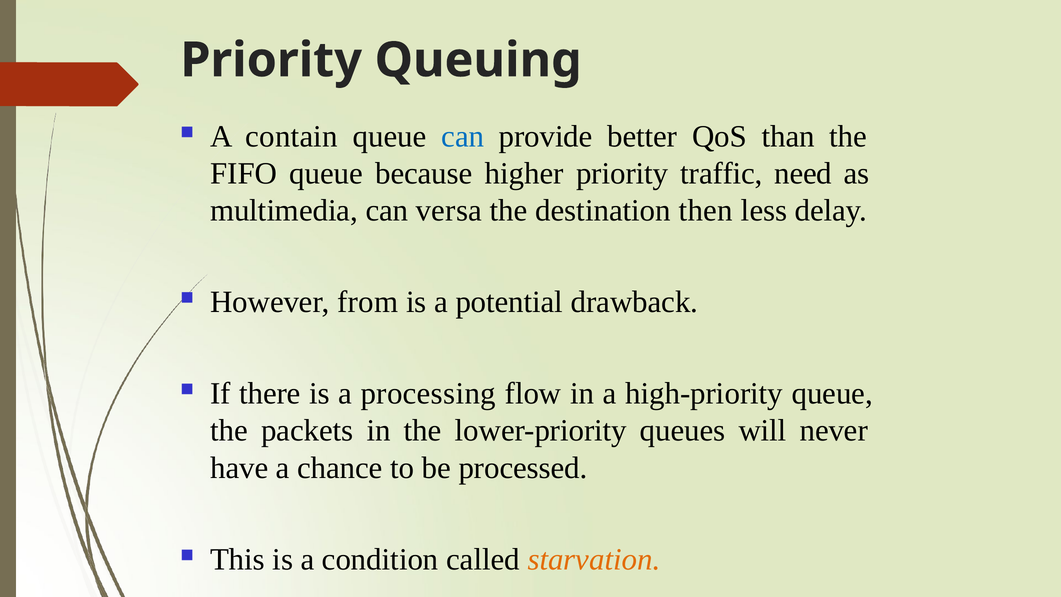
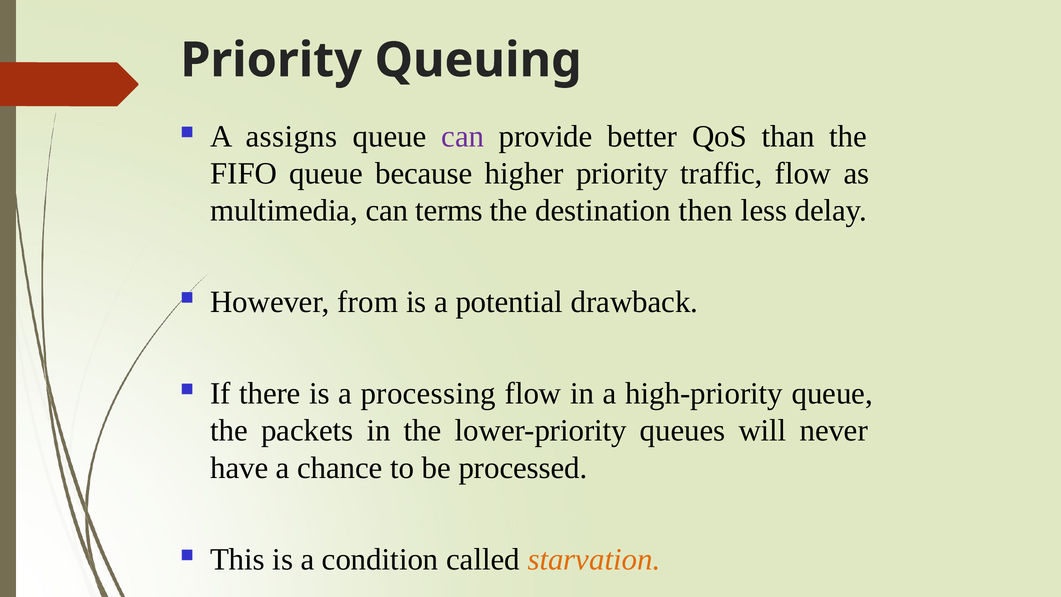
contain: contain -> assigns
can at (463, 136) colour: blue -> purple
traffic need: need -> flow
versa: versa -> terms
